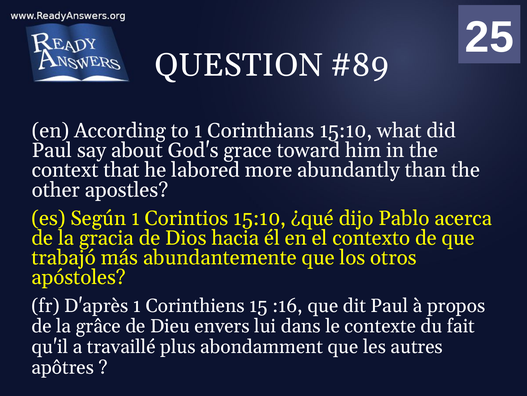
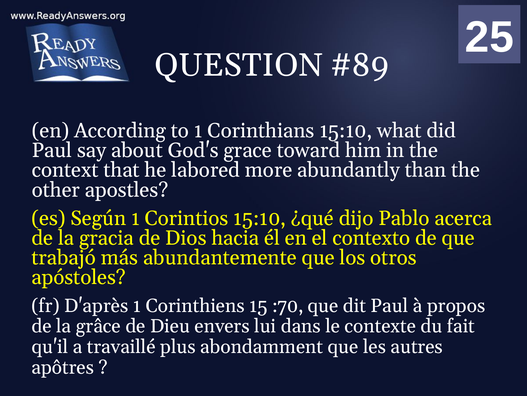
:16: :16 -> :70
